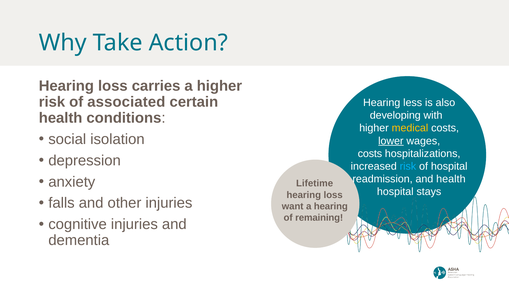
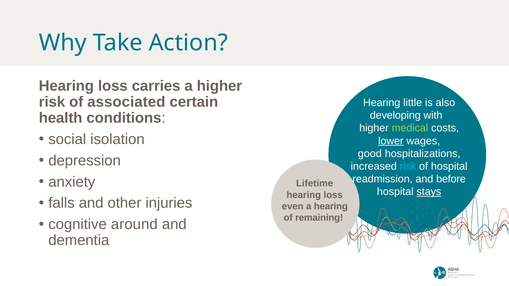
less: less -> little
medical colour: yellow -> light green
costs at (370, 154): costs -> good
and health: health -> before
stays underline: none -> present
want: want -> even
cognitive injuries: injuries -> around
